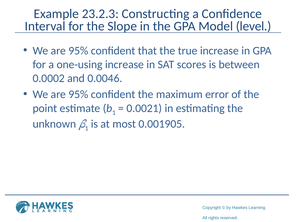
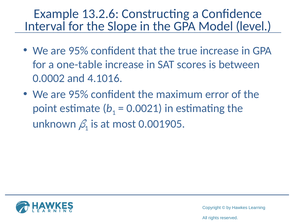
23.2.3: 23.2.3 -> 13.2.6
one-using: one-using -> one-table
0.0046: 0.0046 -> 4.1016
